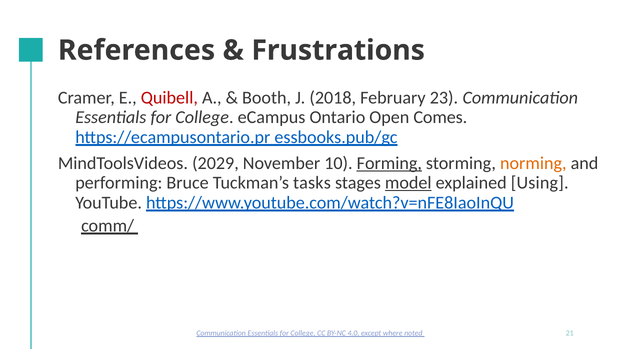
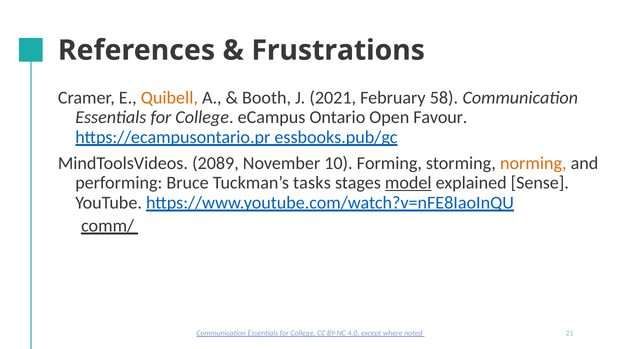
Quibell colour: red -> orange
2018: 2018 -> 2021
23: 23 -> 58
Comes: Comes -> Favour
2029: 2029 -> 2089
Forming underline: present -> none
Using: Using -> Sense
